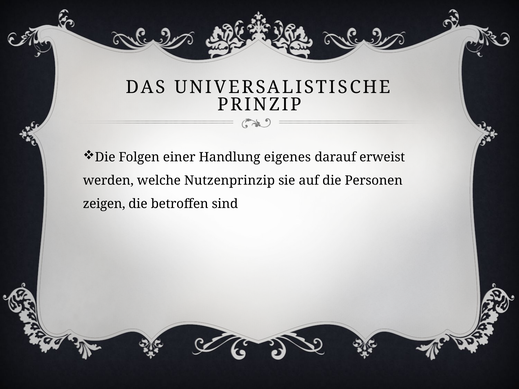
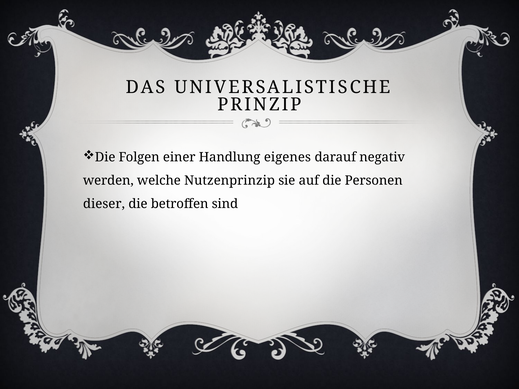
erweist: erweist -> negativ
zeigen: zeigen -> dieser
